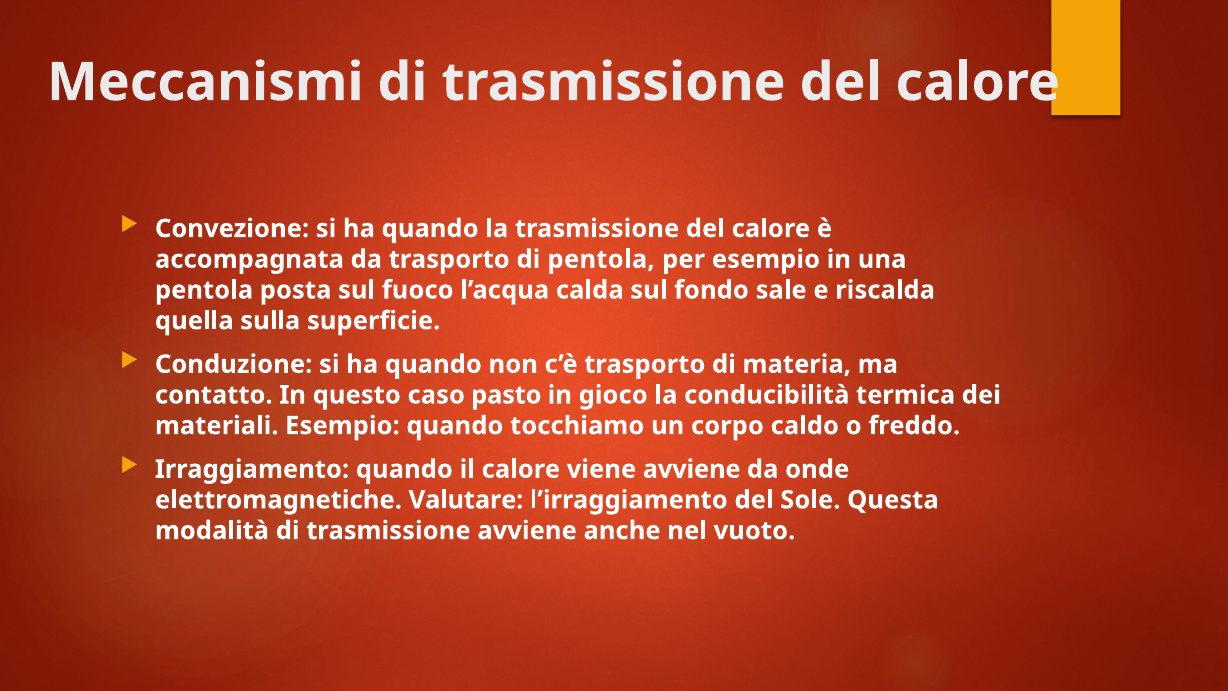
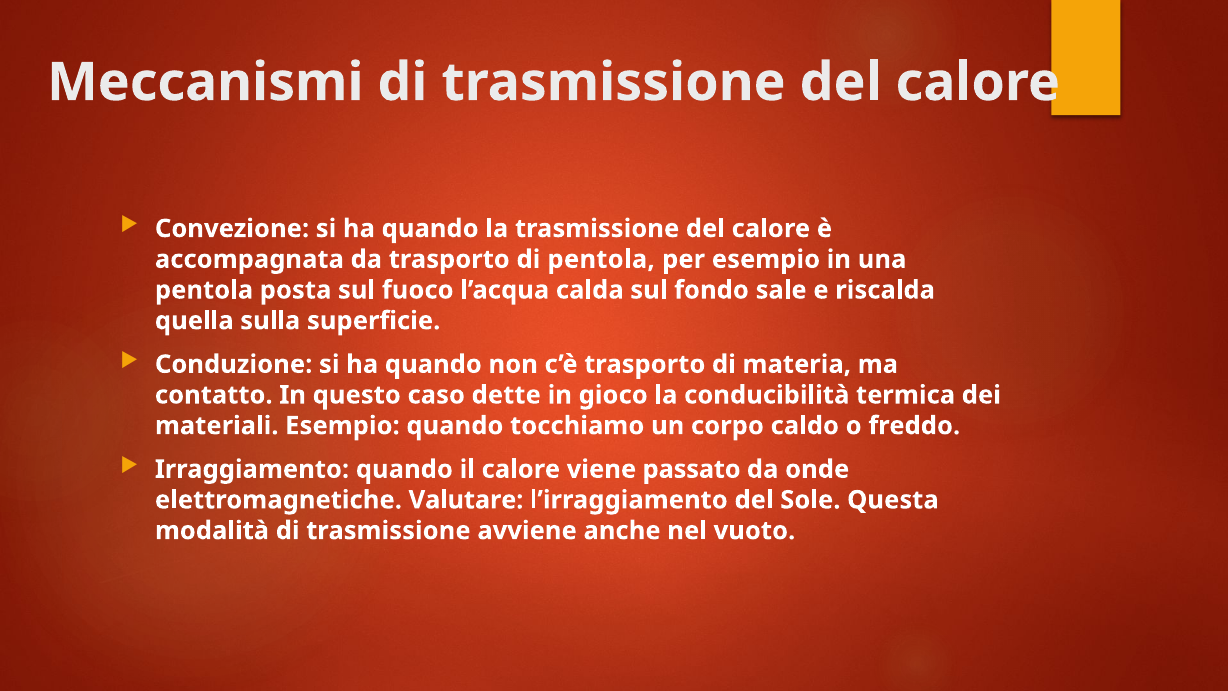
pasto: pasto -> dette
viene avviene: avviene -> passato
